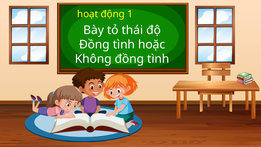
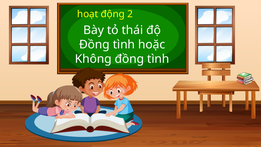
1: 1 -> 2
